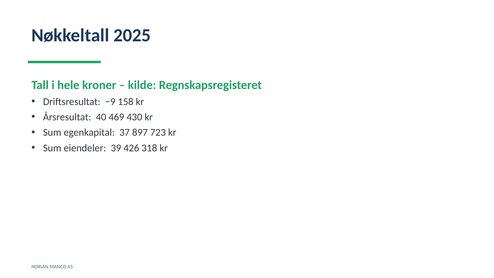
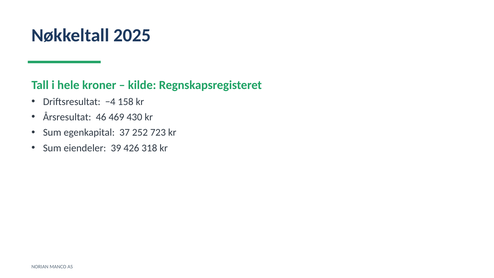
−9: −9 -> −4
40: 40 -> 46
897: 897 -> 252
